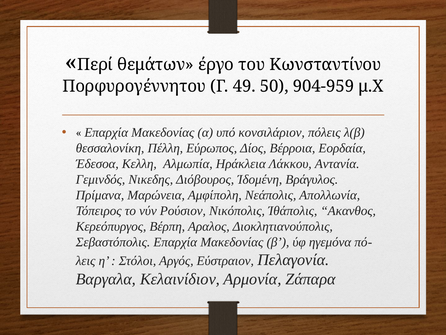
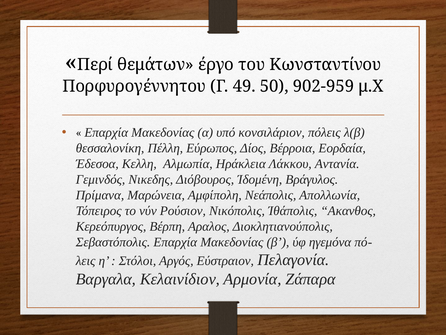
904-959: 904-959 -> 902-959
